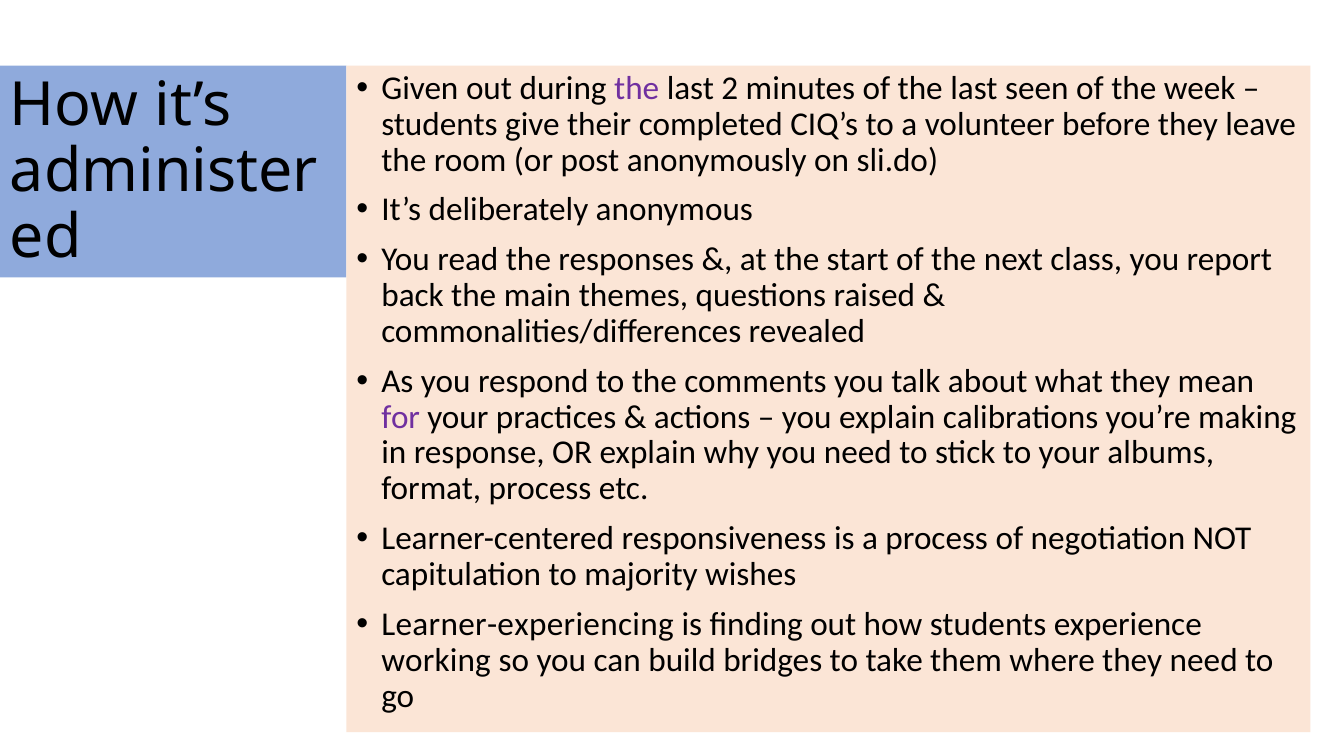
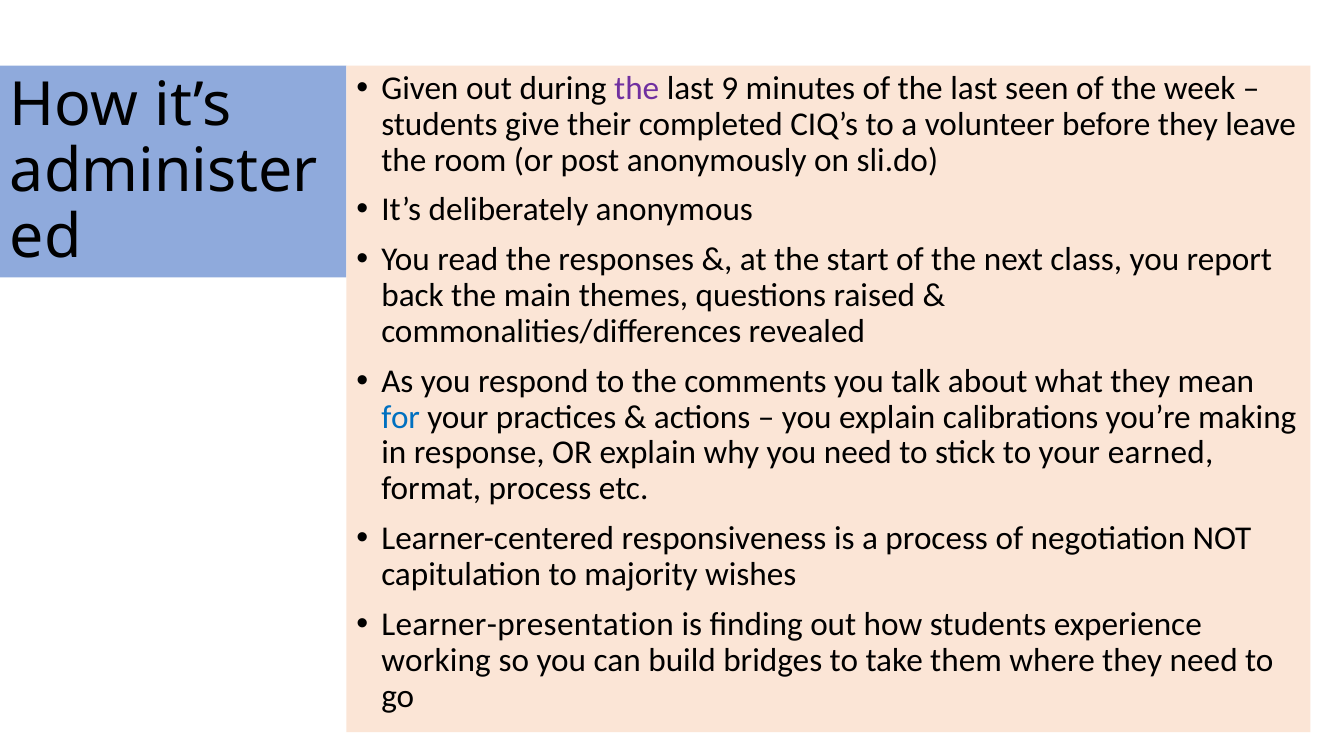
2: 2 -> 9
for colour: purple -> blue
albums: albums -> earned
Learner-experiencing: Learner-experiencing -> Learner-presentation
